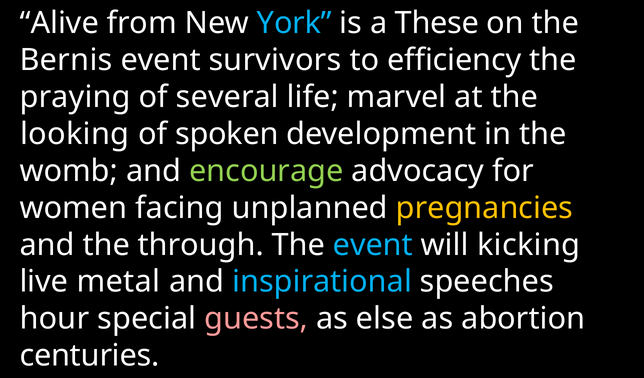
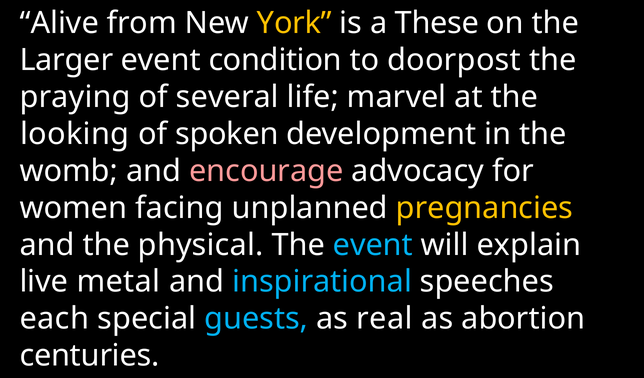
York colour: light blue -> yellow
Bernis: Bernis -> Larger
survivors: survivors -> condition
efficiency: efficiency -> doorpost
encourage colour: light green -> pink
through: through -> physical
kicking: kicking -> explain
hour: hour -> each
guests colour: pink -> light blue
else: else -> real
